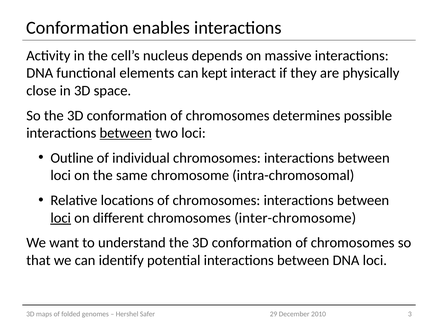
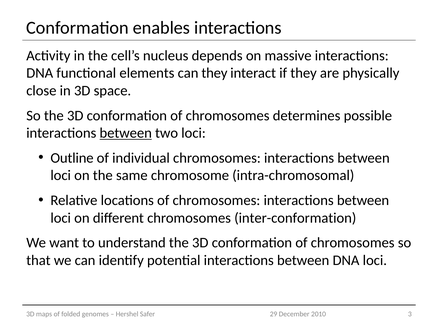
can kept: kept -> they
loci at (61, 218) underline: present -> none
inter-chromosome: inter-chromosome -> inter-conformation
